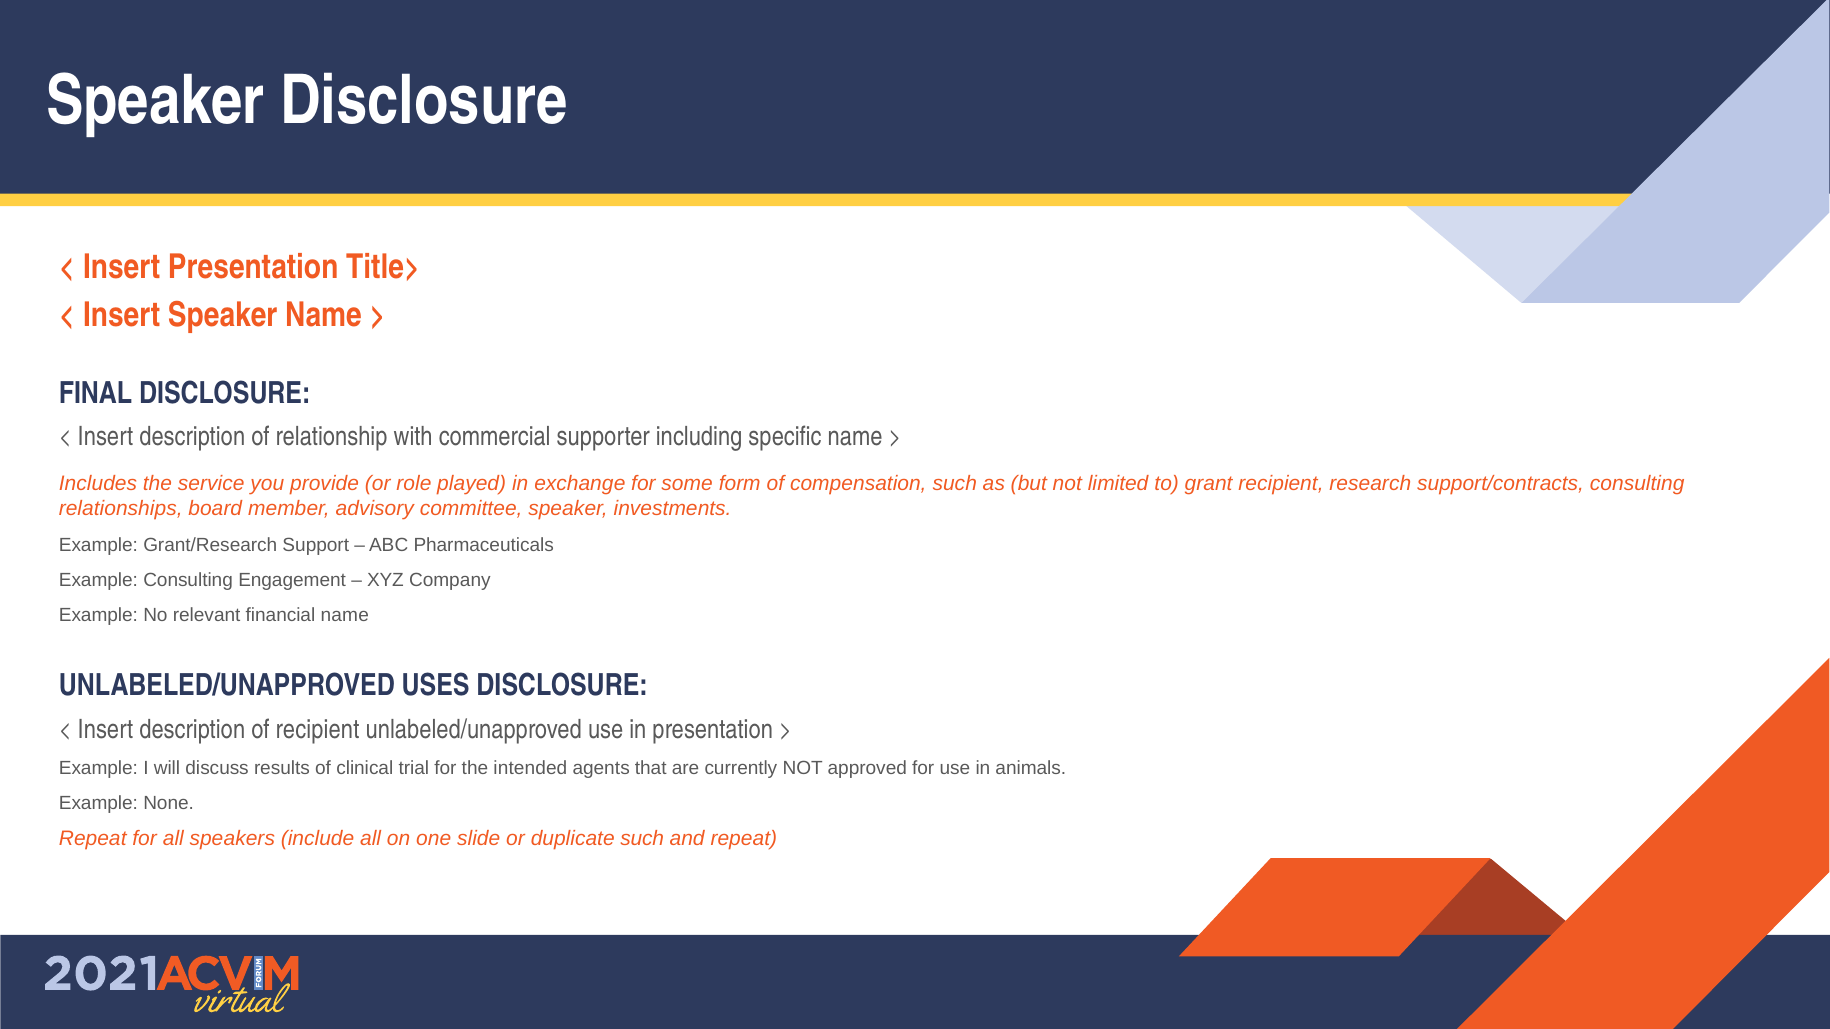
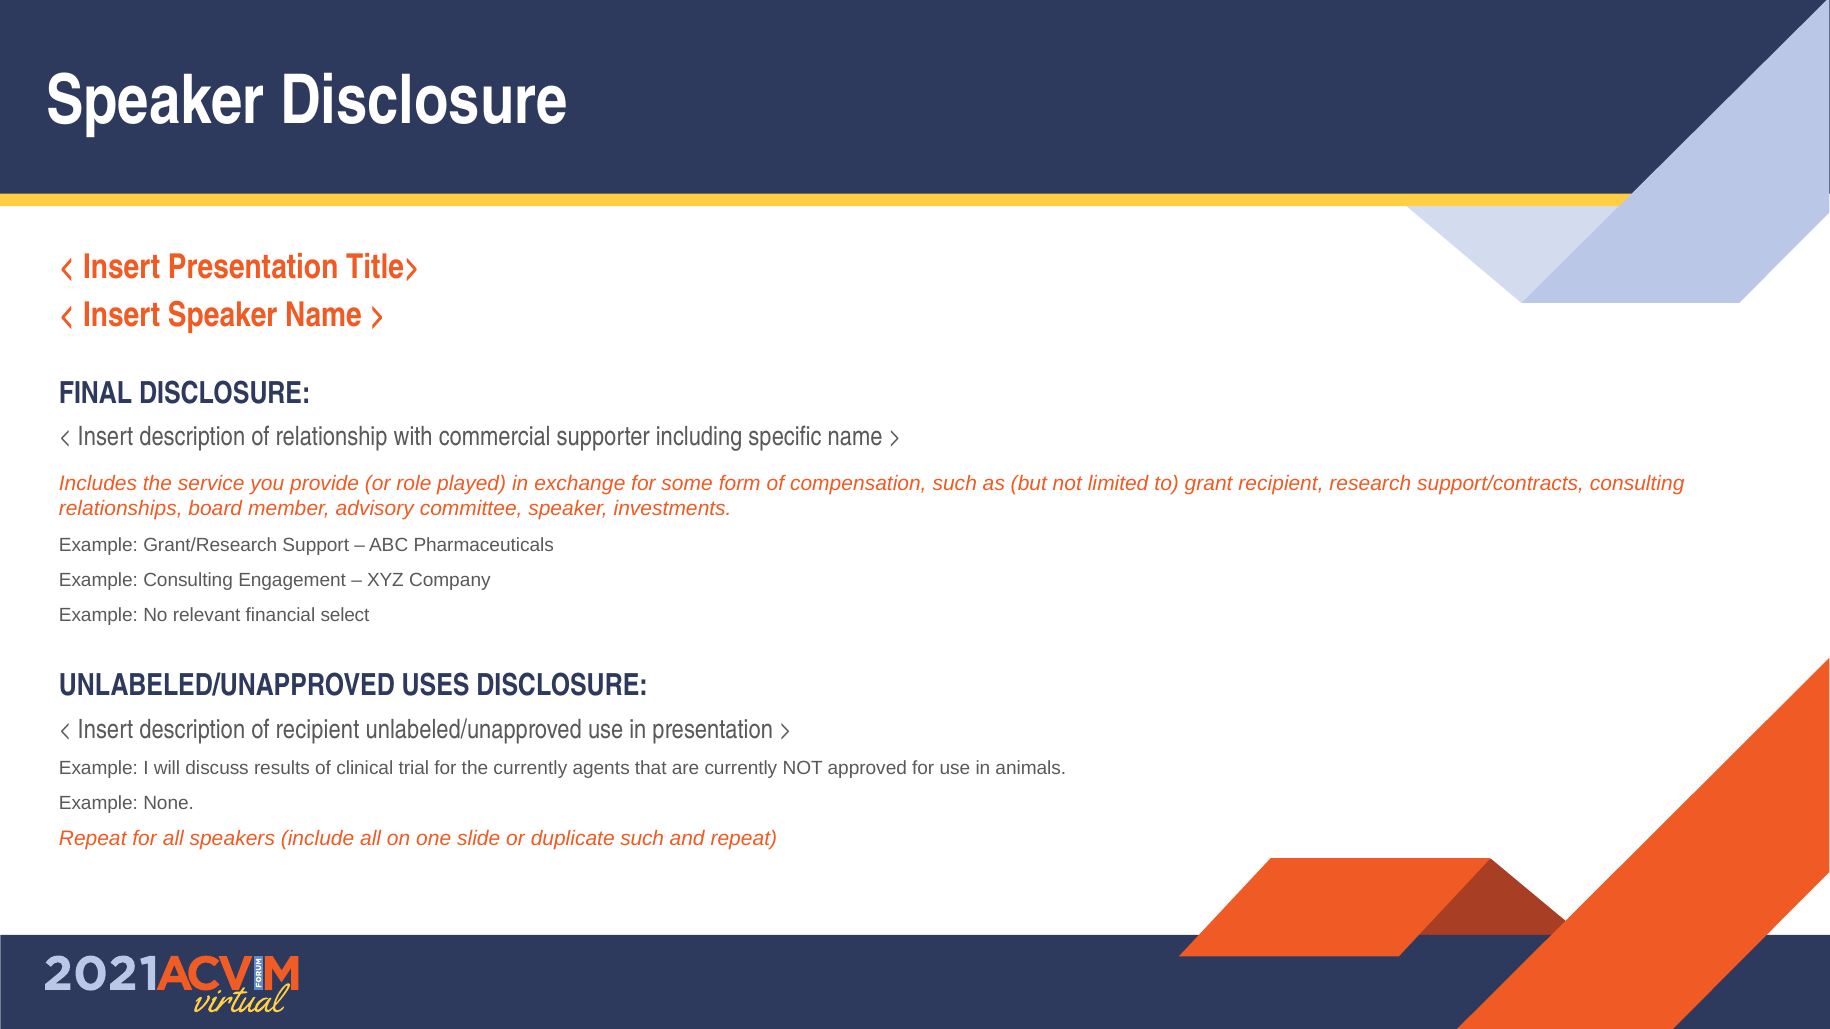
financial name: name -> select
the intended: intended -> currently
